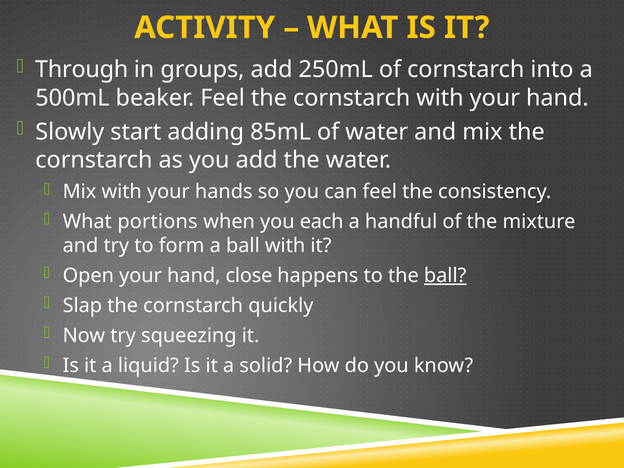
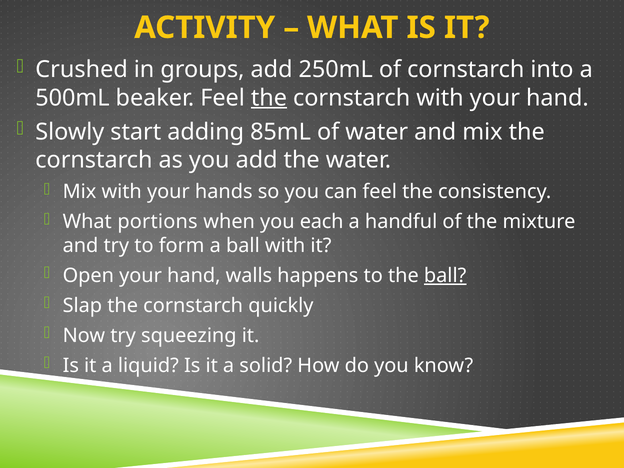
Through: Through -> Crushed
the at (269, 98) underline: none -> present
close: close -> walls
